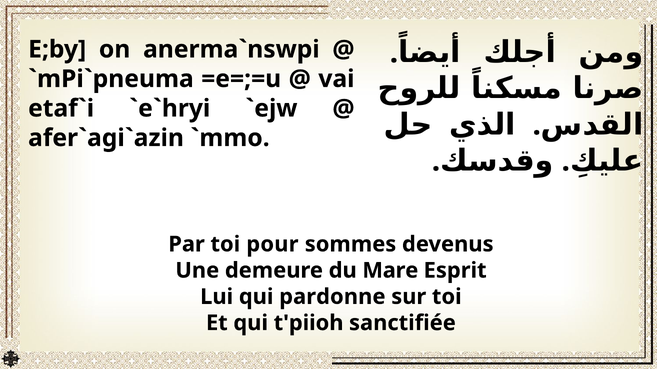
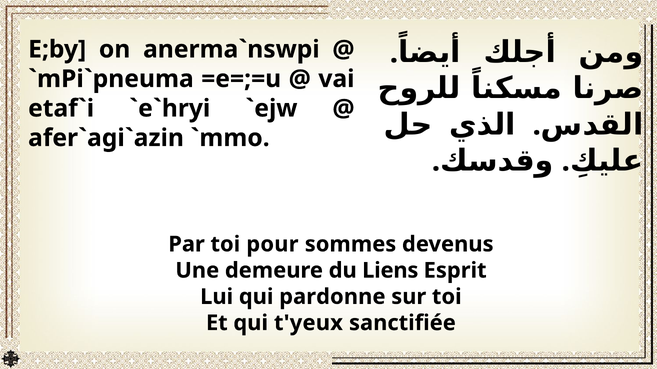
Mare: Mare -> Liens
t'piioh: t'piioh -> t'yeux
